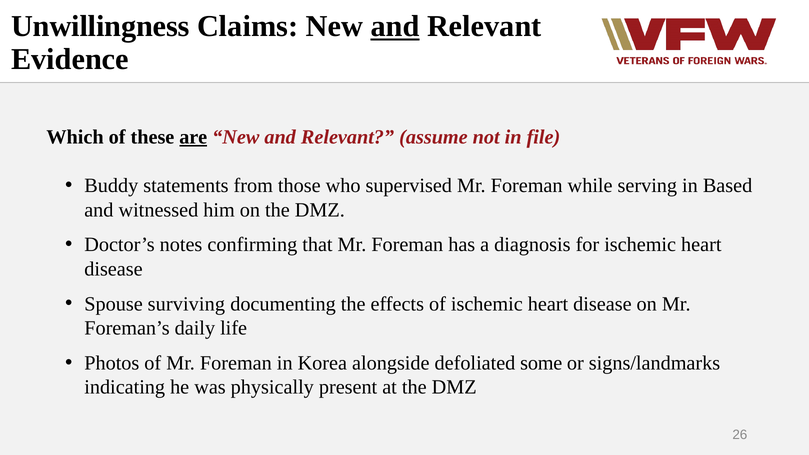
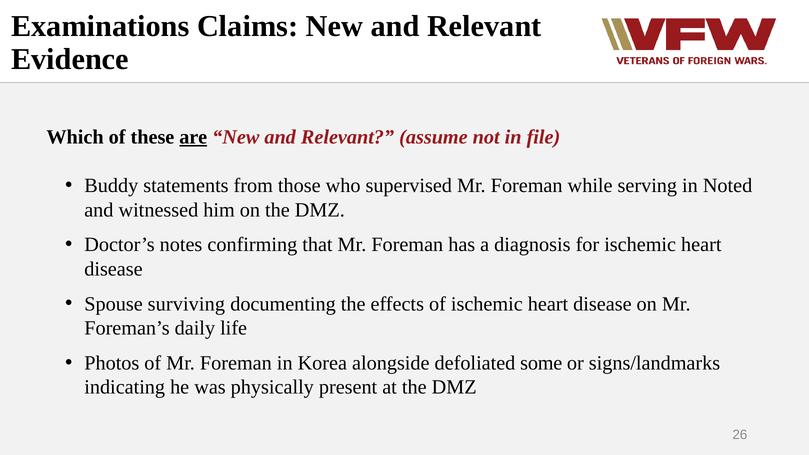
Unwillingness: Unwillingness -> Examinations
and at (395, 26) underline: present -> none
Based: Based -> Noted
